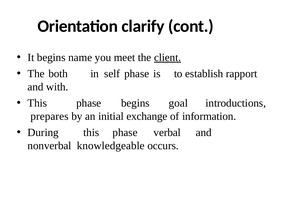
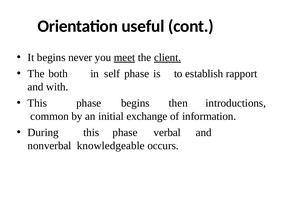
clarify: clarify -> useful
name: name -> never
meet underline: none -> present
goal: goal -> then
prepares: prepares -> common
